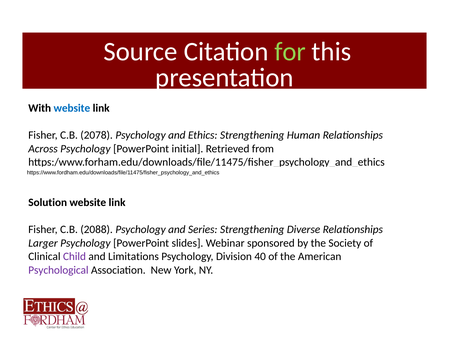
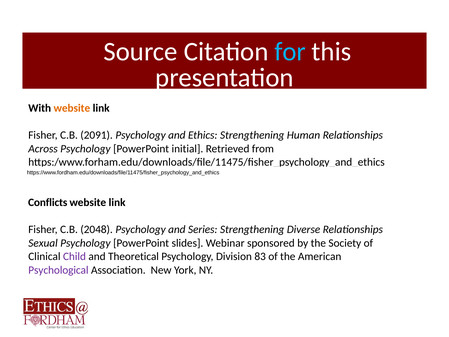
for colour: light green -> light blue
website at (72, 108) colour: blue -> orange
2078: 2078 -> 2091
Solution: Solution -> Conflicts
2088: 2088 -> 2048
Larger: Larger -> Sexual
Limitations: Limitations -> Theoretical
40: 40 -> 83
